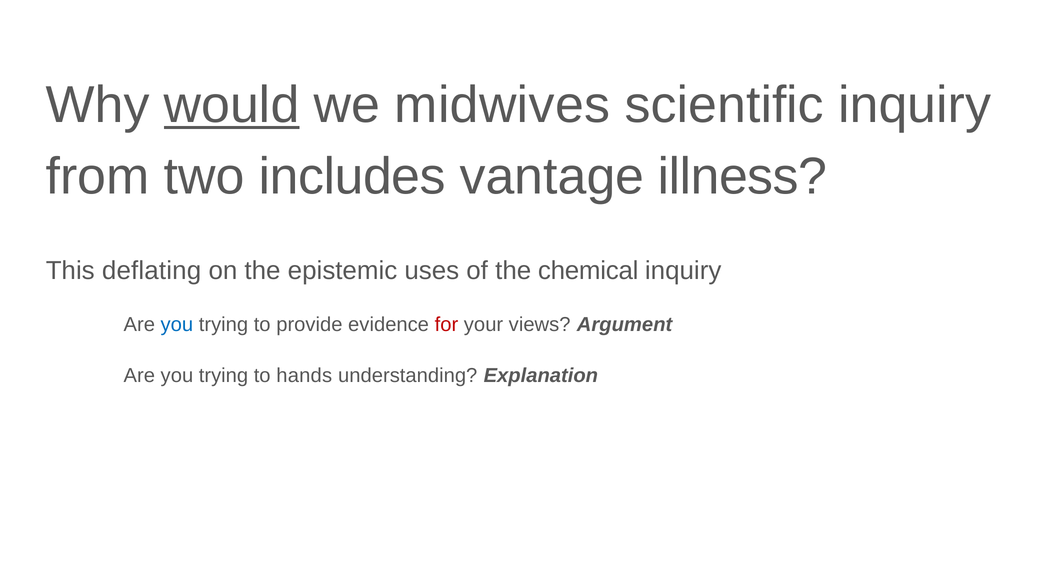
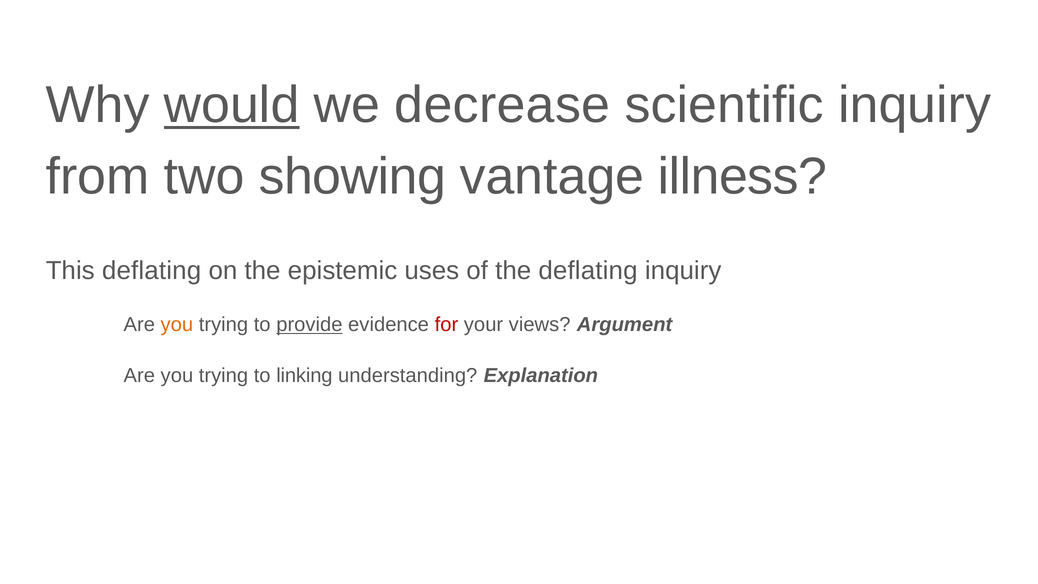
midwives: midwives -> decrease
includes: includes -> showing
the chemical: chemical -> deflating
you at (177, 325) colour: blue -> orange
provide underline: none -> present
hands: hands -> linking
